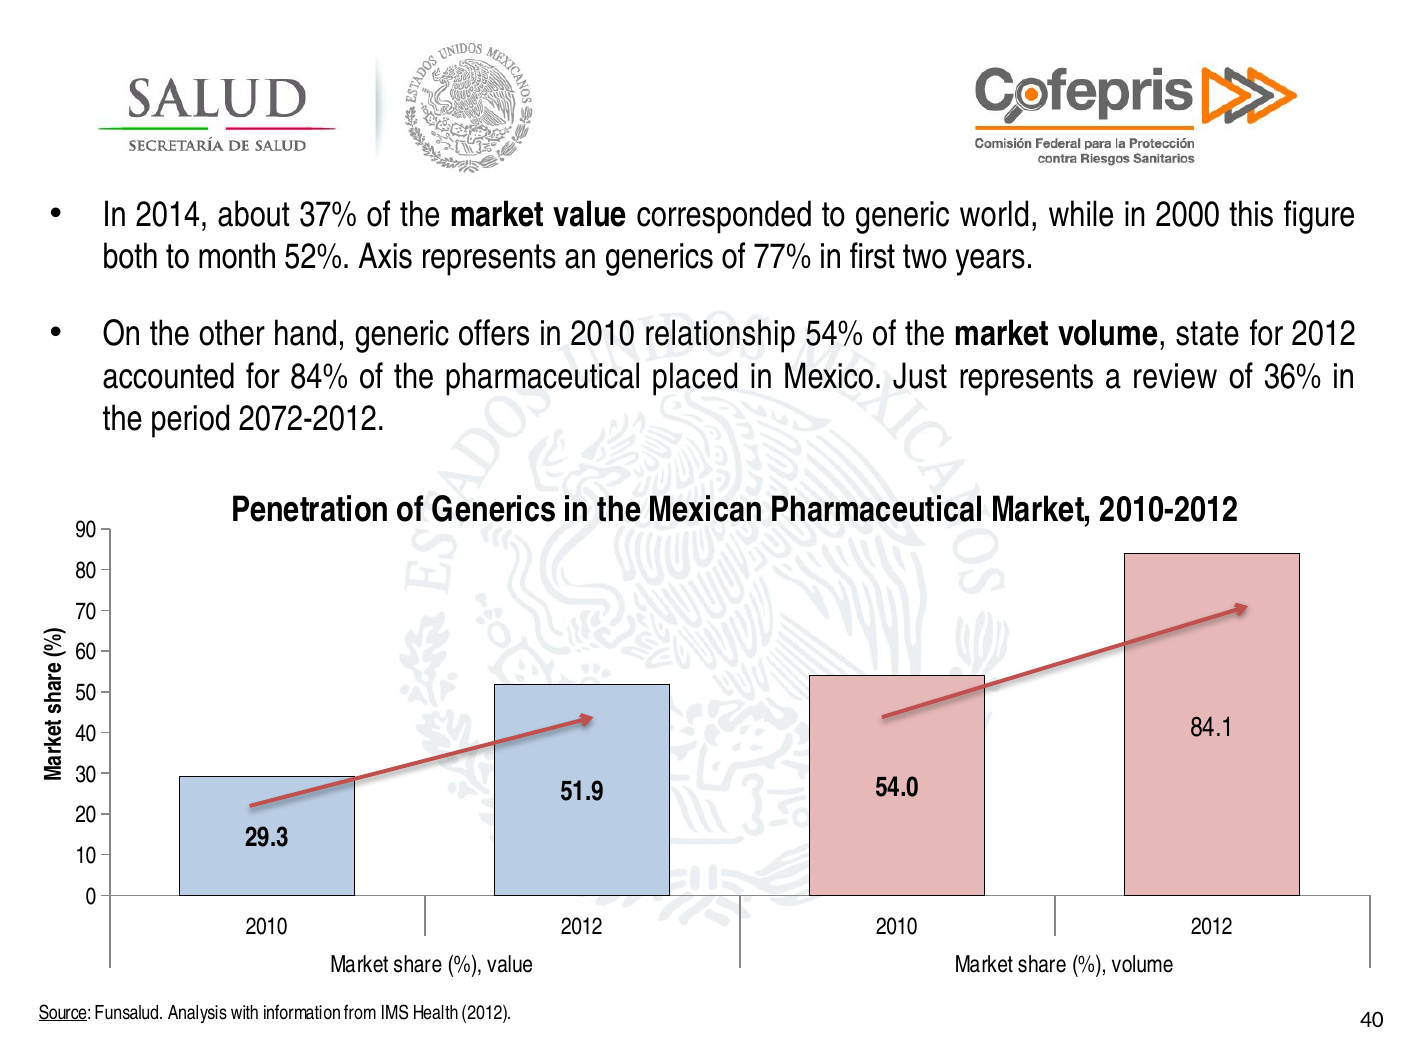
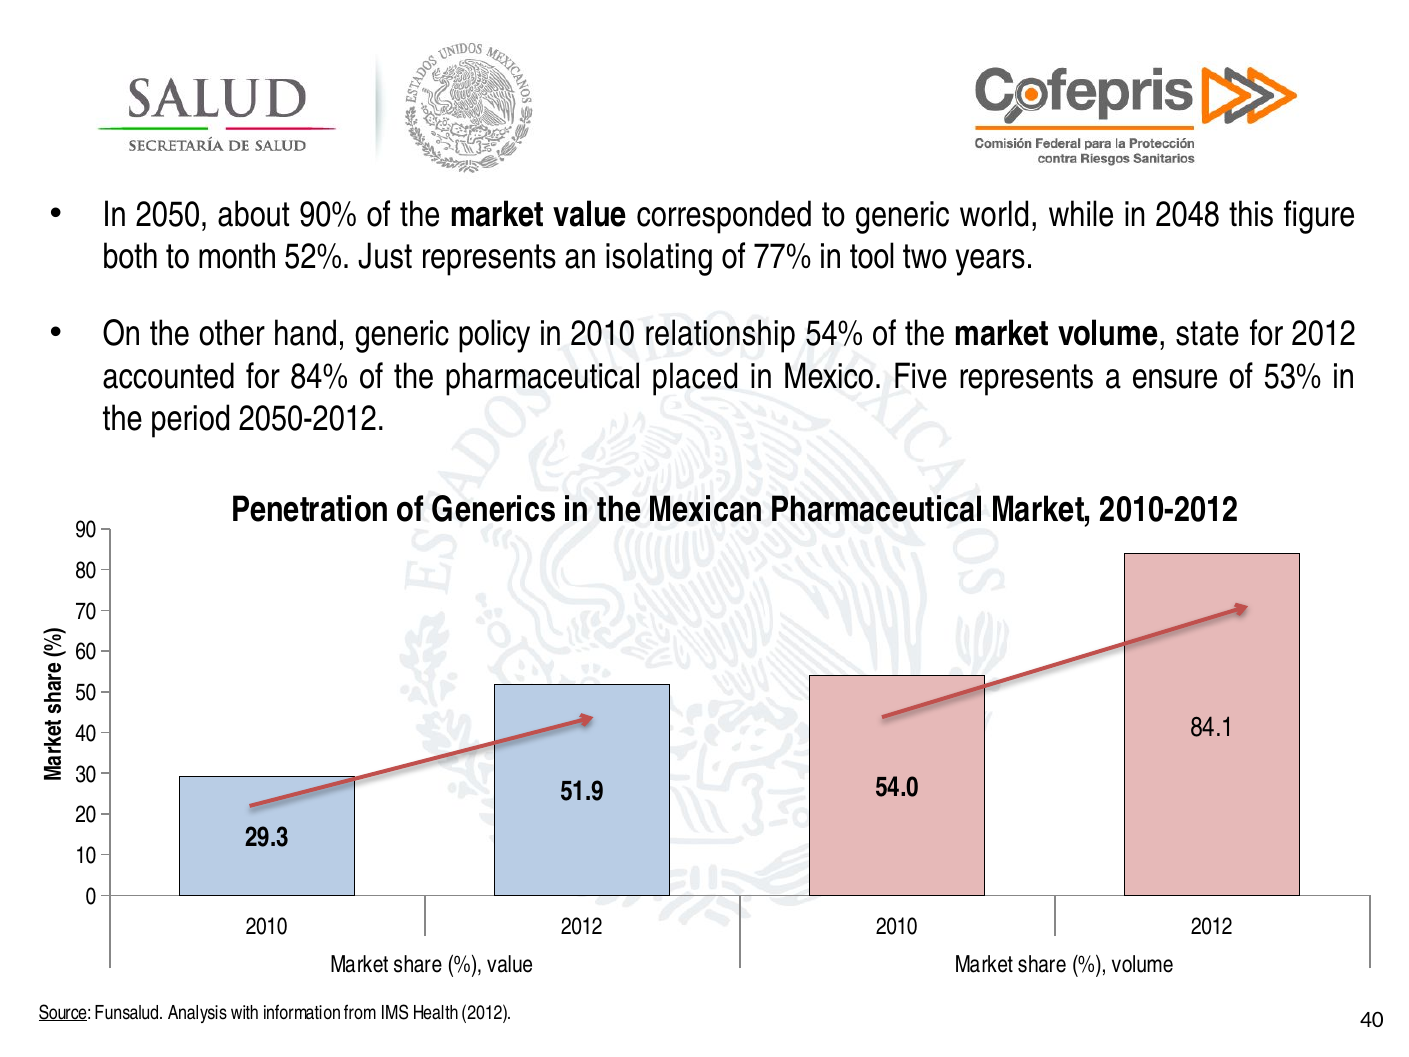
2014: 2014 -> 2050
37%: 37% -> 90%
2000: 2000 -> 2048
Axis: Axis -> Just
an generics: generics -> isolating
first: first -> tool
offers: offers -> policy
Just: Just -> Five
review: review -> ensure
36%: 36% -> 53%
2072-2012: 2072-2012 -> 2050-2012
